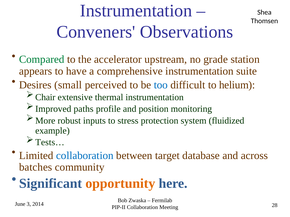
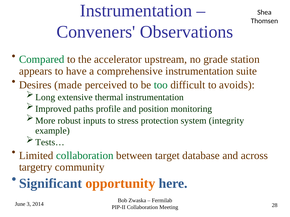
small: small -> made
too colour: blue -> green
helium: helium -> avoids
Chair: Chair -> Long
fluidized: fluidized -> integrity
collaboration at (85, 156) colour: blue -> green
batches: batches -> targetry
